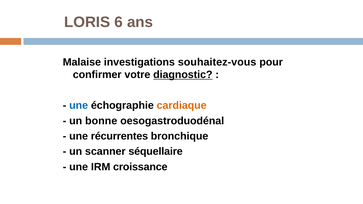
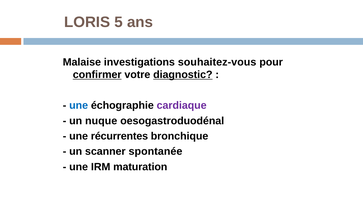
6: 6 -> 5
confirmer underline: none -> present
cardiaque colour: orange -> purple
bonne: bonne -> nuque
séquellaire: séquellaire -> spontanée
croissance: croissance -> maturation
